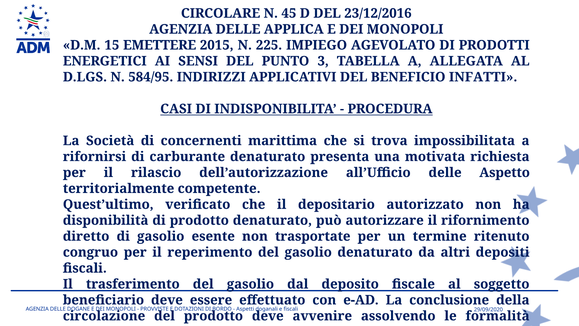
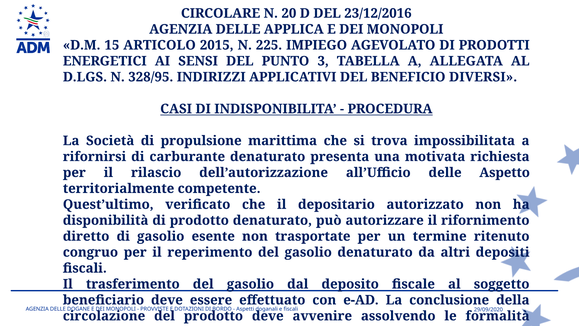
45: 45 -> 20
EMETTERE: EMETTERE -> ARTICOLO
584/95: 584/95 -> 328/95
INFATTI: INFATTI -> DIVERSI
concernenti: concernenti -> propulsione
